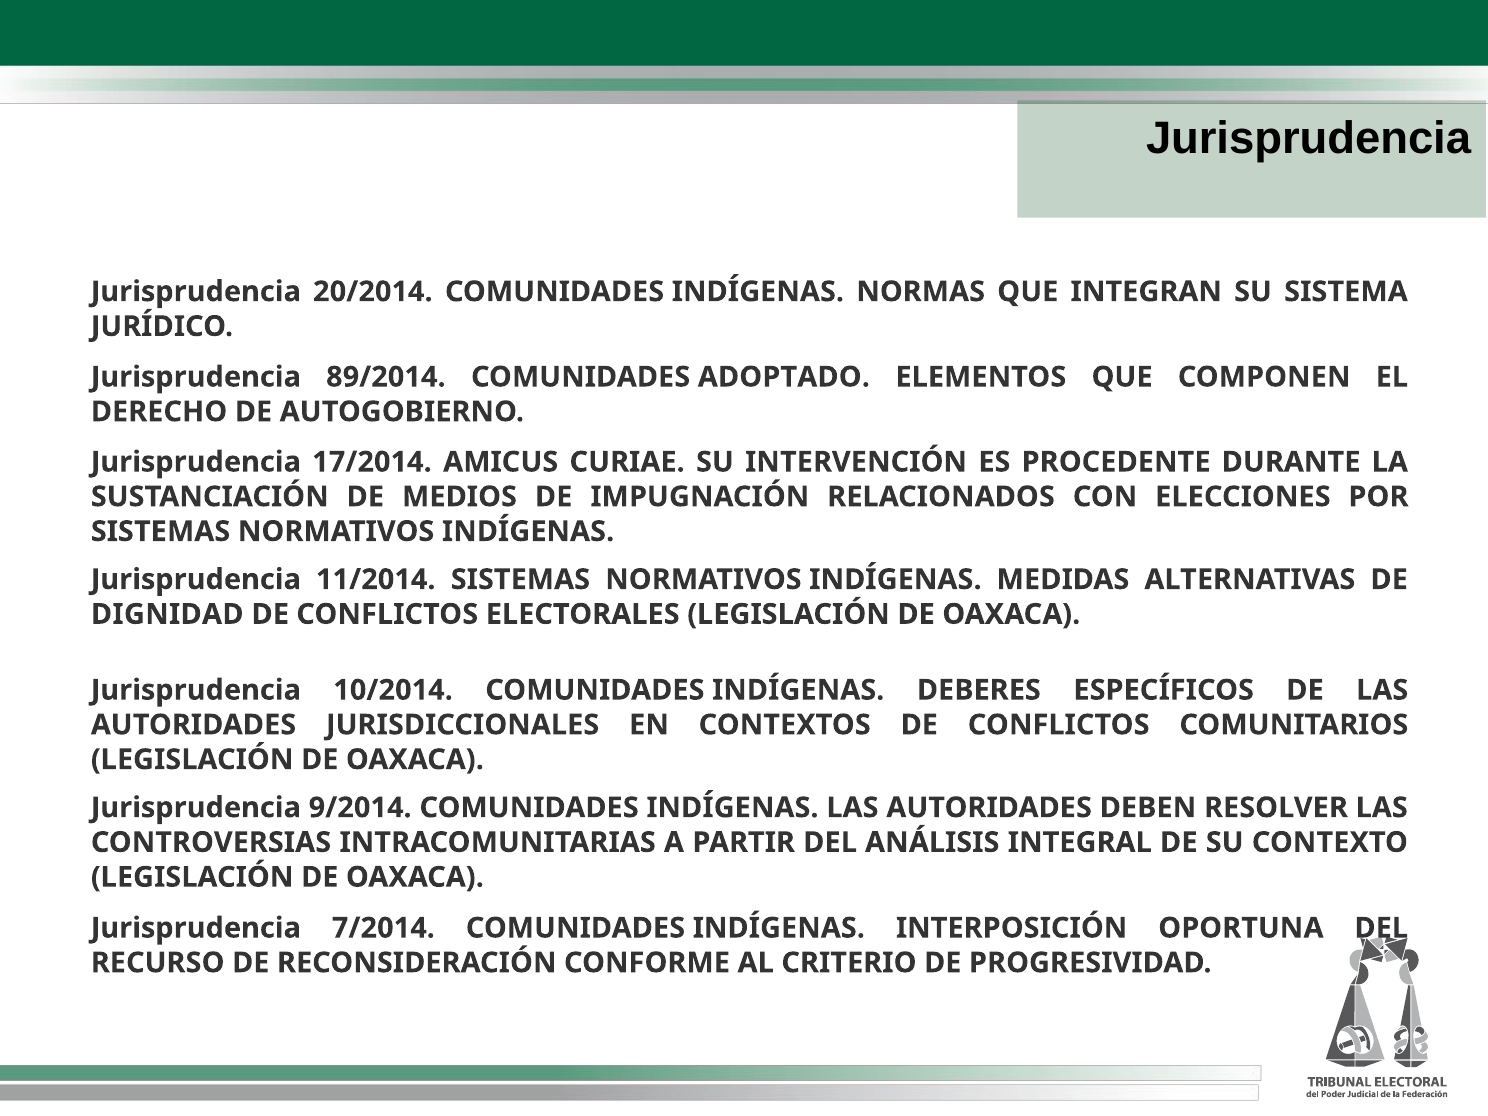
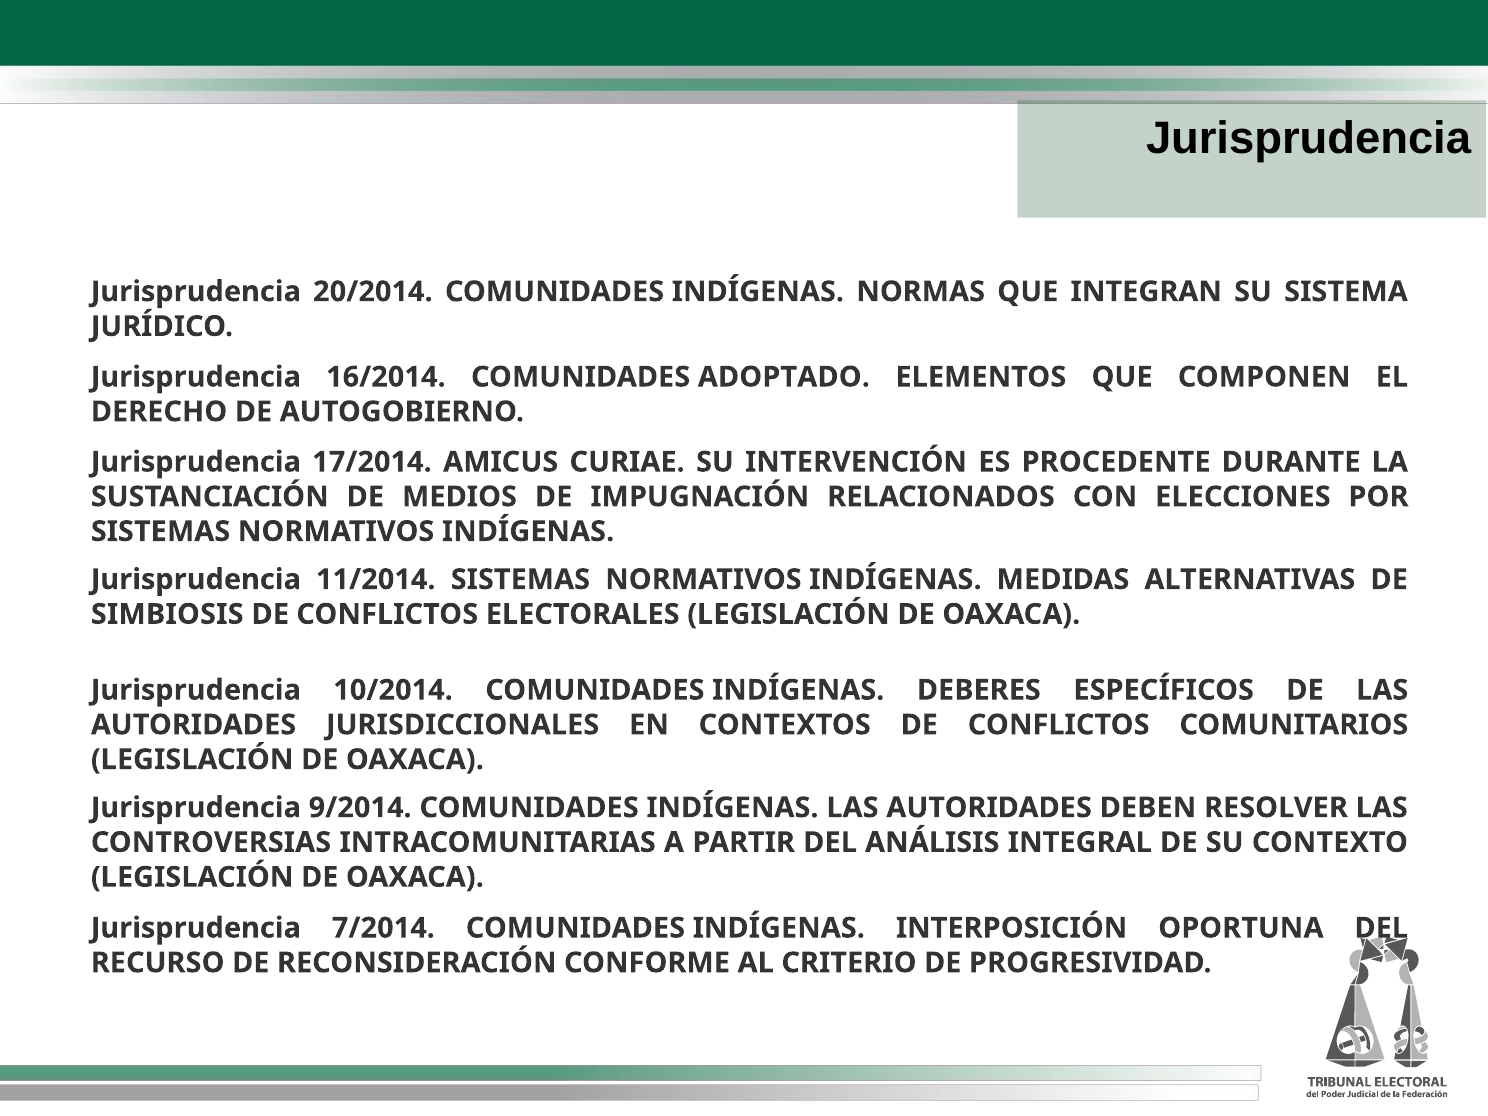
89/2014: 89/2014 -> 16/2014
DIGNIDAD: DIGNIDAD -> SIMBIOSIS
